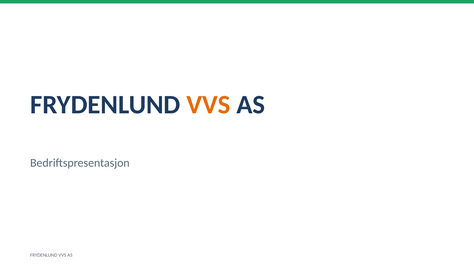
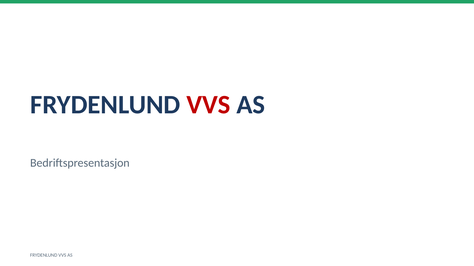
VVS at (208, 105) colour: orange -> red
